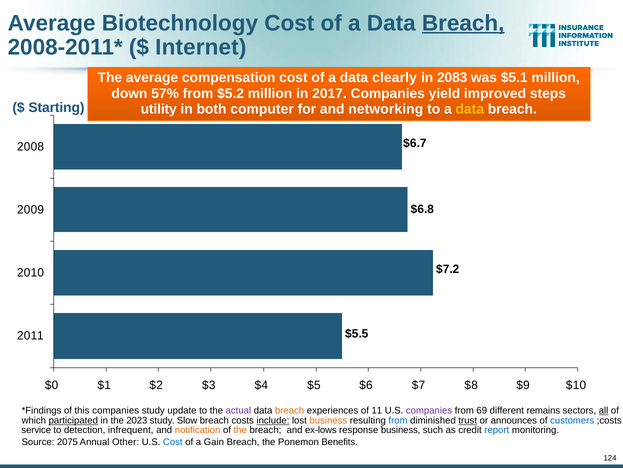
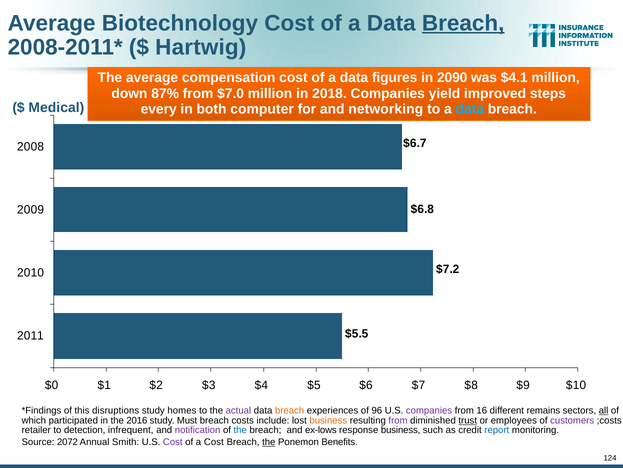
Internet: Internet -> Hartwig
clearly: clearly -> figures
2083: 2083 -> 2090
$5.1: $5.1 -> $4.1
57%: 57% -> 87%
$5.2: $5.2 -> $7.0
2017: 2017 -> 2018
Starting: Starting -> Medical
utility: utility -> every
data at (470, 109) colour: yellow -> light blue
this companies: companies -> disruptions
update: update -> homes
11: 11 -> 96
69: 69 -> 16
participated underline: present -> none
2023: 2023 -> 2016
Slow: Slow -> Must
include underline: present -> none
from at (398, 420) colour: blue -> purple
announces: announces -> employees
customers colour: blue -> purple
service: service -> retailer
notification colour: orange -> purple
the at (240, 429) colour: orange -> blue
2075: 2075 -> 2072
Other: Other -> Smith
Cost at (173, 442) colour: blue -> purple
a Gain: Gain -> Cost
the at (269, 442) underline: none -> present
